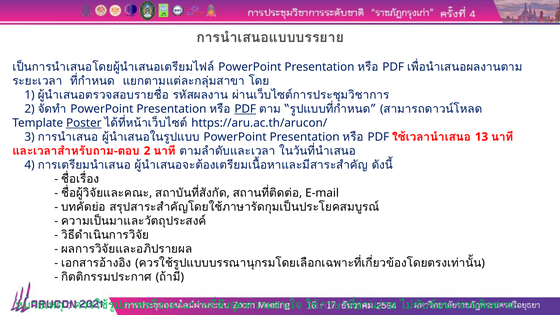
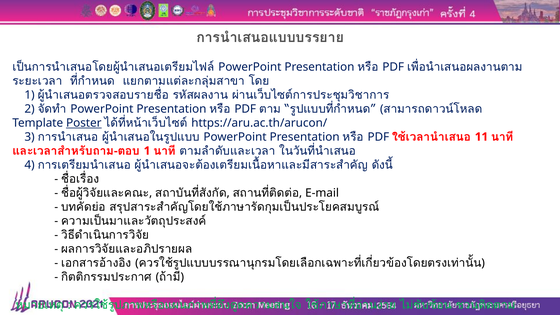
PDF at (245, 109) underline: present -> none
13: 13 -> 11
2 at (147, 151): 2 -> 1
